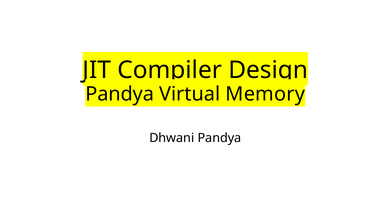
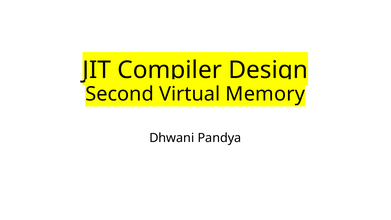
Pandya at (120, 94): Pandya -> Second
